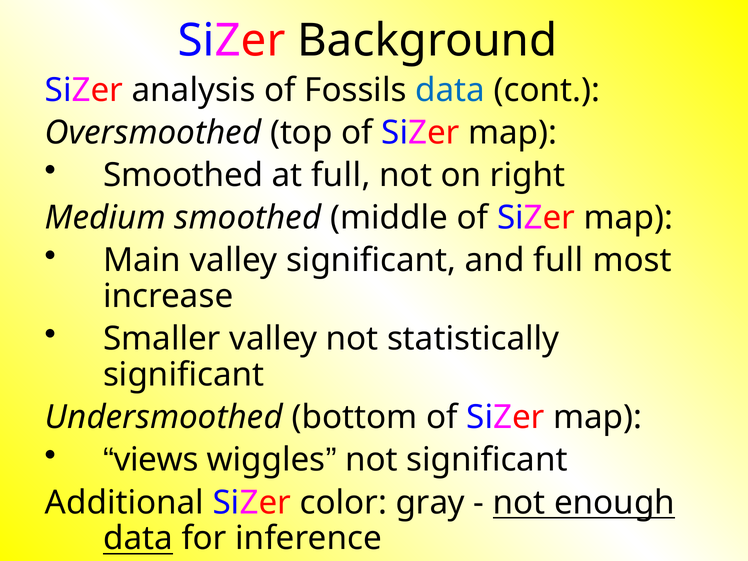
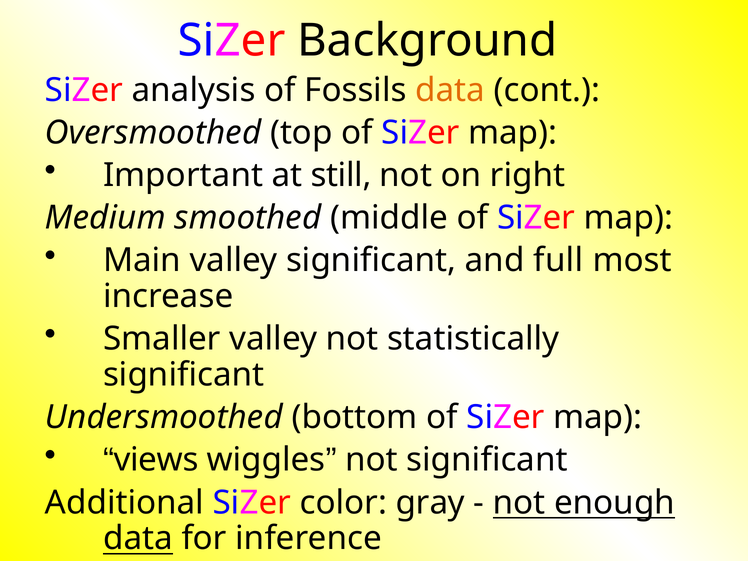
data at (450, 90) colour: blue -> orange
Smoothed at (183, 175): Smoothed -> Important
at full: full -> still
